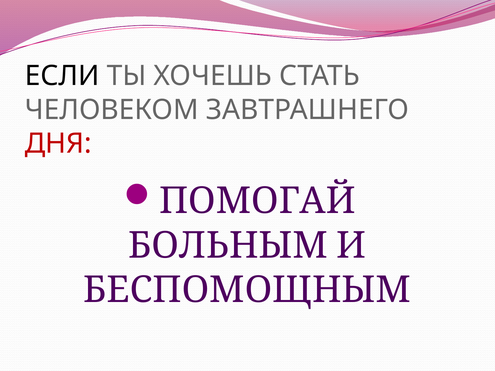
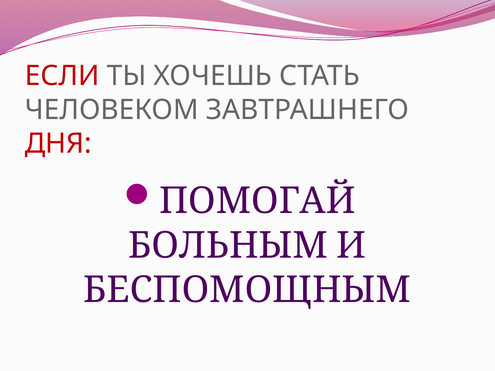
ЕСЛИ colour: black -> red
